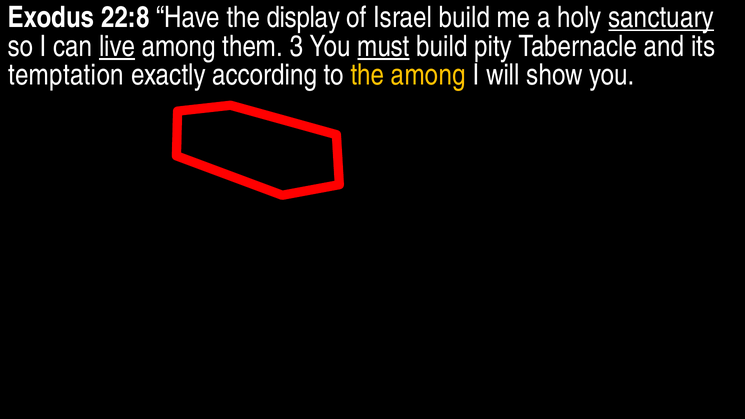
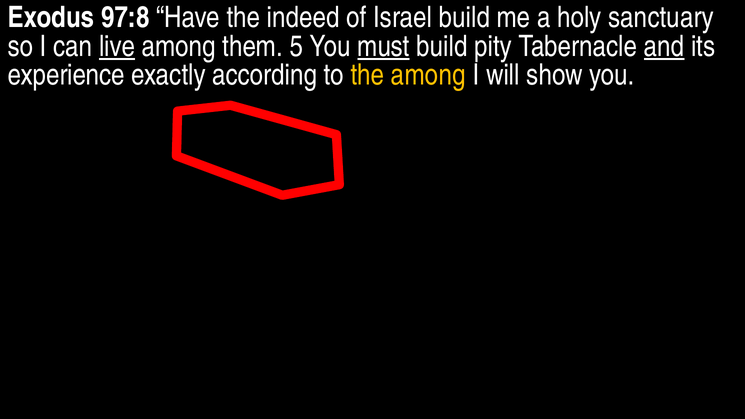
22:8: 22:8 -> 97:8
display: display -> indeed
sanctuary underline: present -> none
3: 3 -> 5
and underline: none -> present
temptation: temptation -> experience
